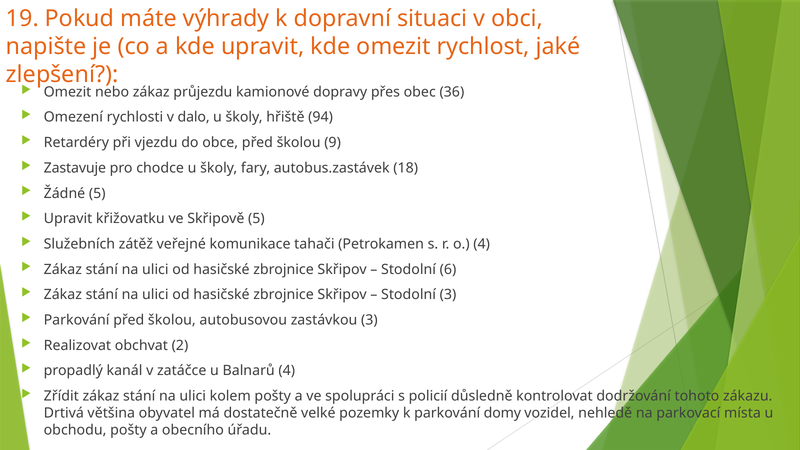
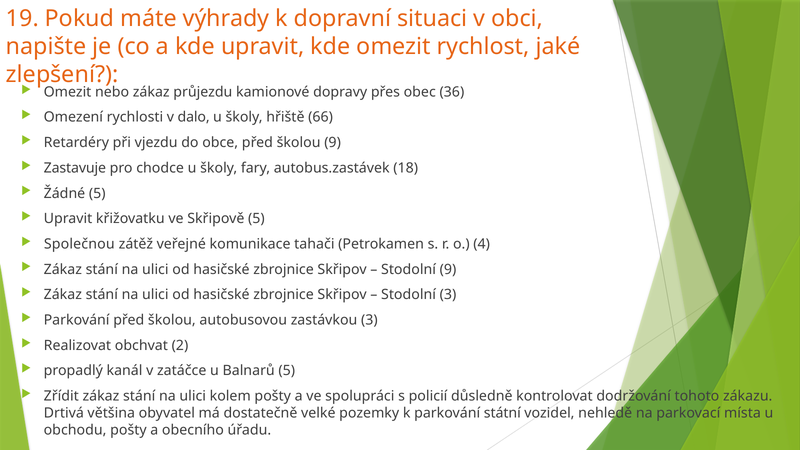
94: 94 -> 66
Služebních: Služebních -> Společnou
Stodolní 6: 6 -> 9
Balnarů 4: 4 -> 5
domy: domy -> státní
